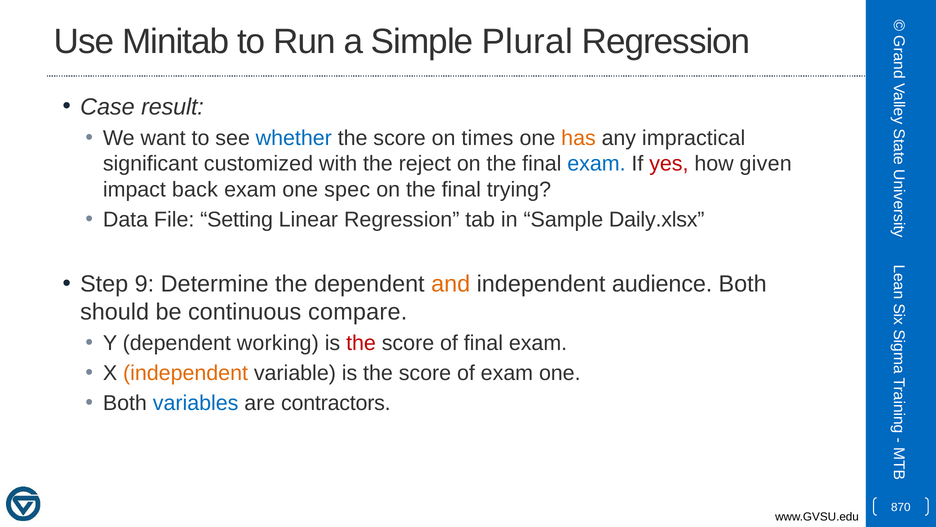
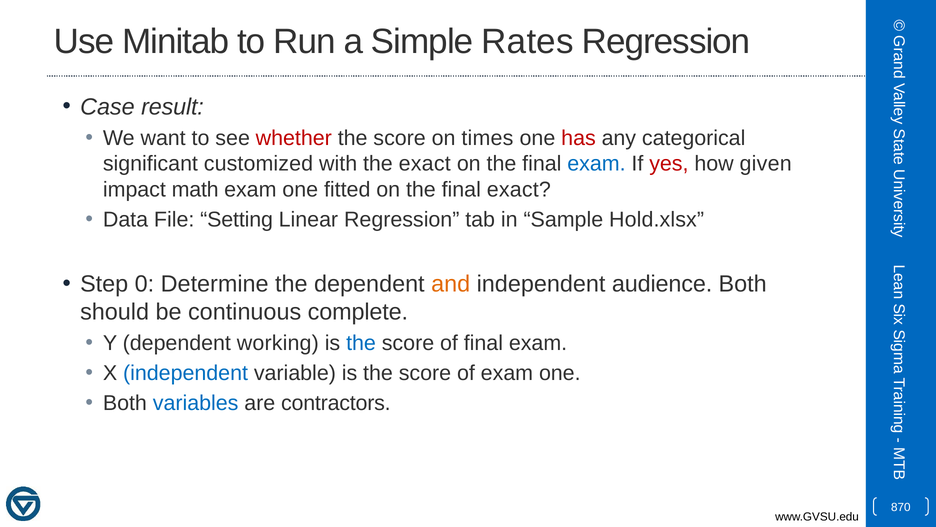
Plural: Plural -> Rates
whether colour: blue -> red
has colour: orange -> red
impractical: impractical -> categorical
the reject: reject -> exact
back: back -> math
spec: spec -> fitted
final trying: trying -> exact
Daily.xlsx: Daily.xlsx -> Hold.xlsx
9: 9 -> 0
compare: compare -> complete
the at (361, 343) colour: red -> blue
independent at (186, 373) colour: orange -> blue
